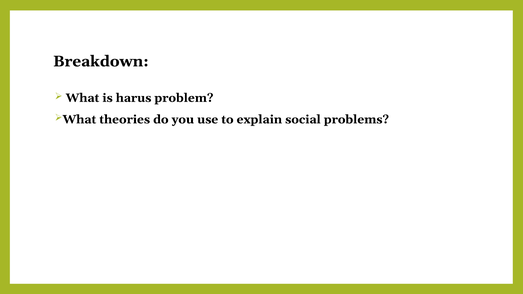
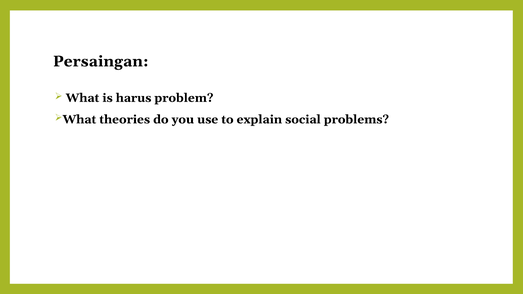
Breakdown: Breakdown -> Persaingan
